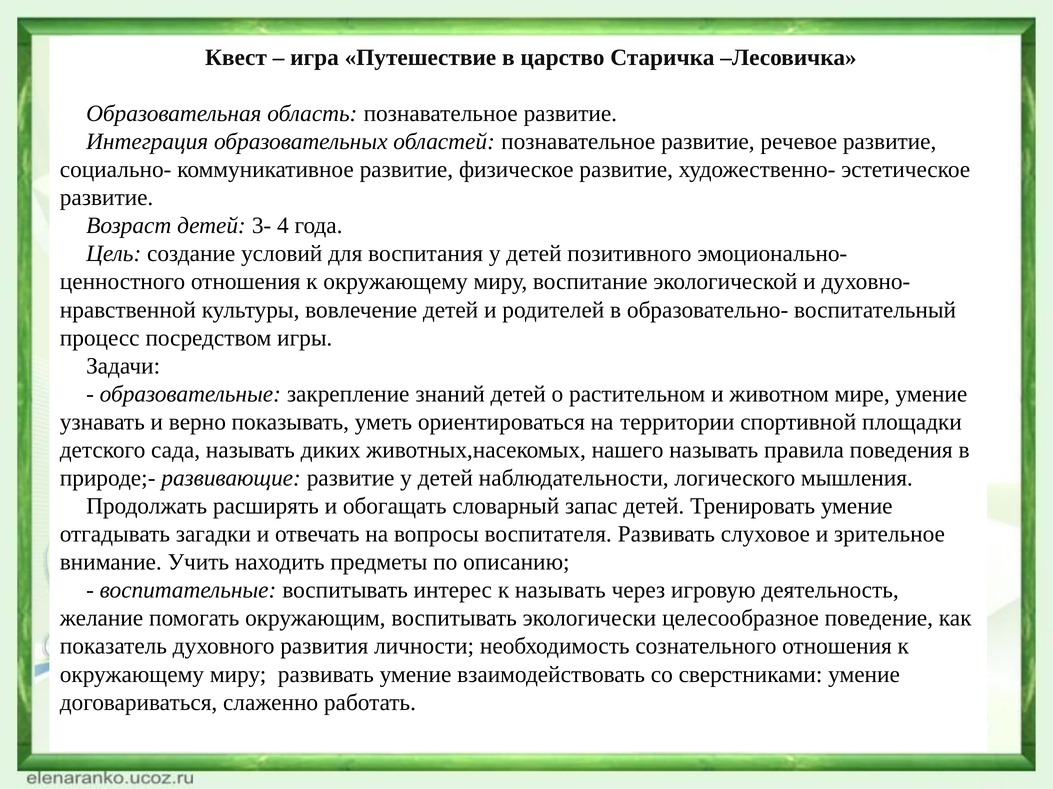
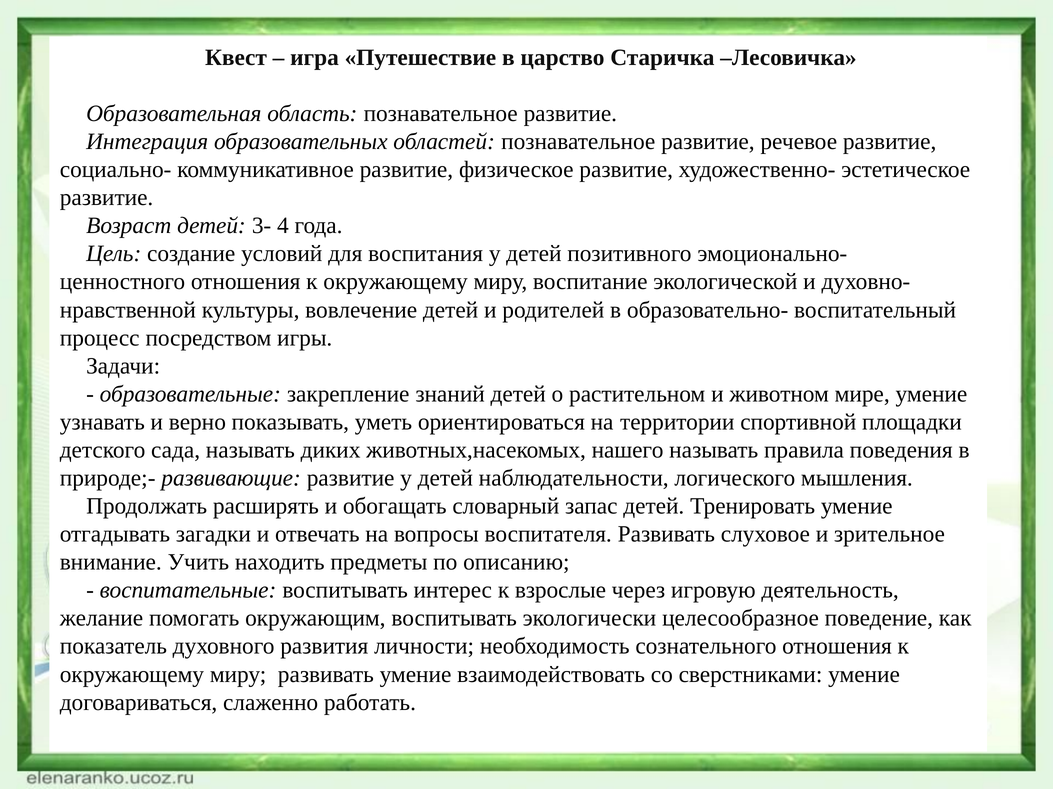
к называть: называть -> взрослые
